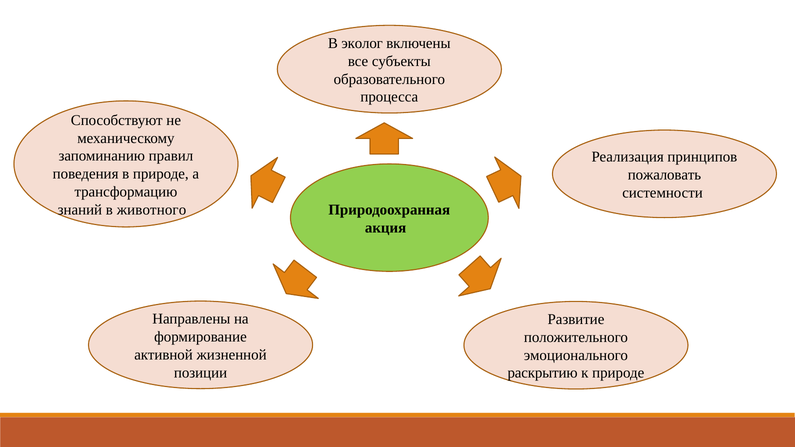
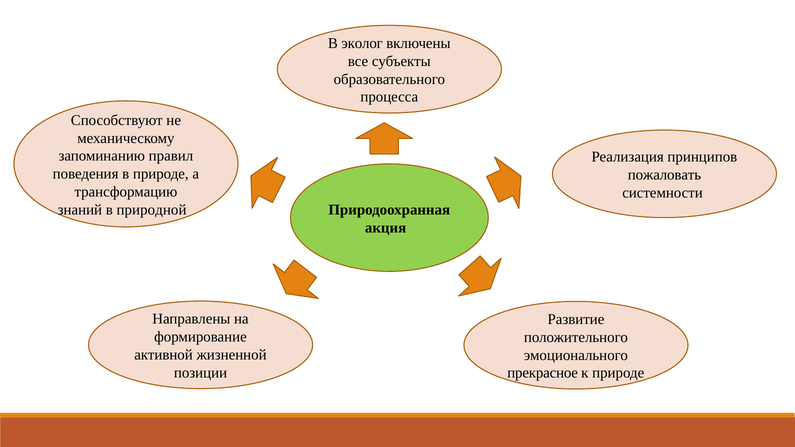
животного: животного -> природной
раскрытию: раскрытию -> прекрасное
